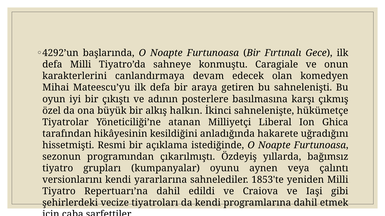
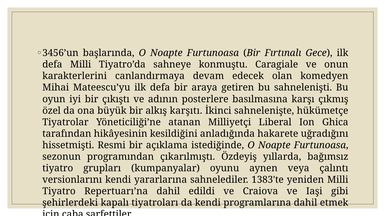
4292’un: 4292’un -> 3456’un
halkın: halkın -> karşıtı
1853'te: 1853'te -> 1383'te
vecize: vecize -> kapalı
